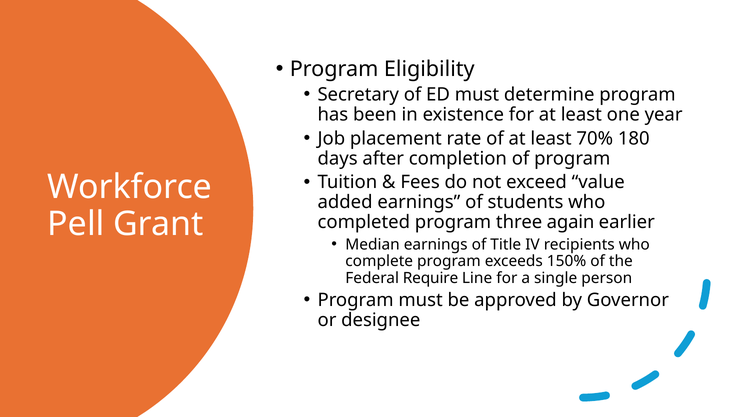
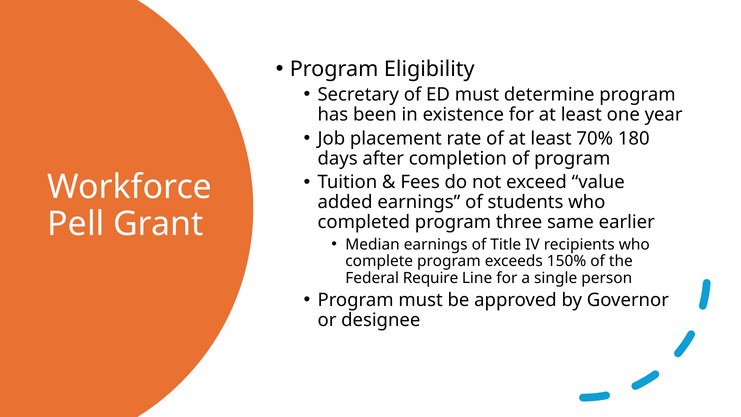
again: again -> same
